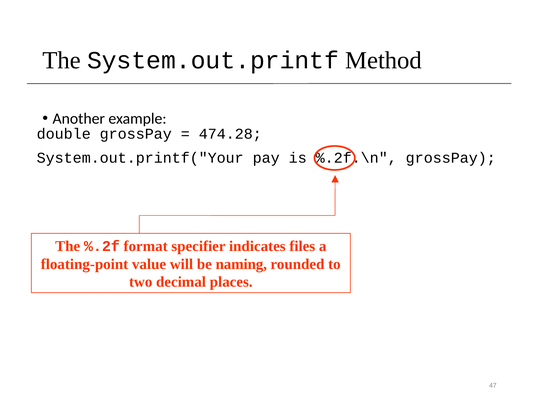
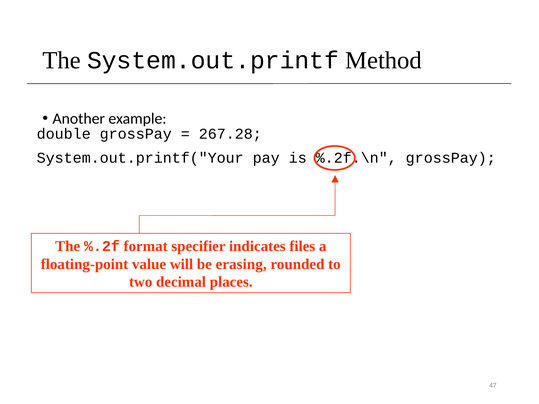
474.28: 474.28 -> 267.28
naming: naming -> erasing
